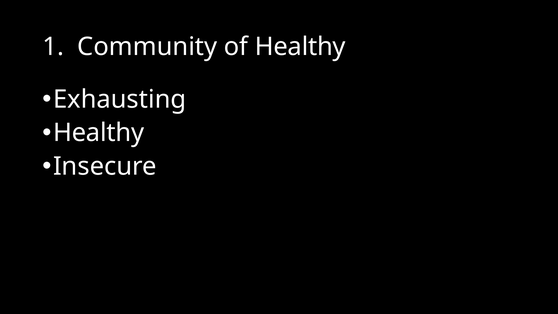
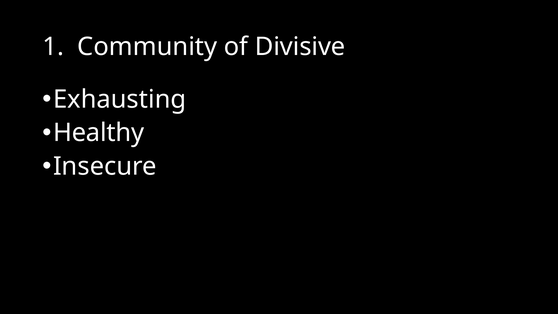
of Healthy: Healthy -> Divisive
